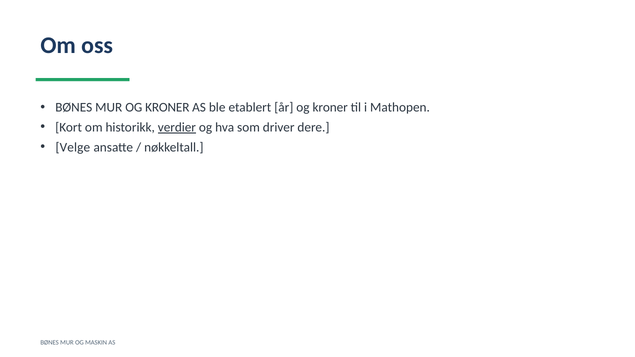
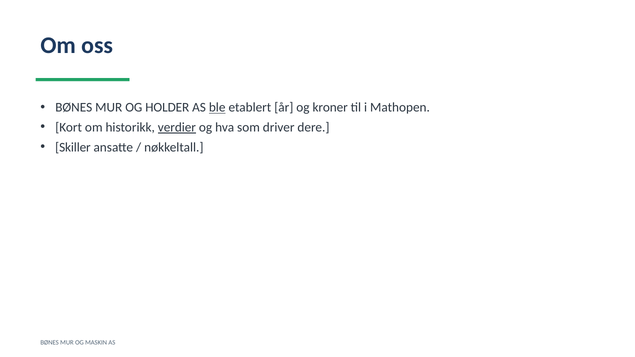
MUR OG KRONER: KRONER -> HOLDER
ble underline: none -> present
Velge: Velge -> Skiller
